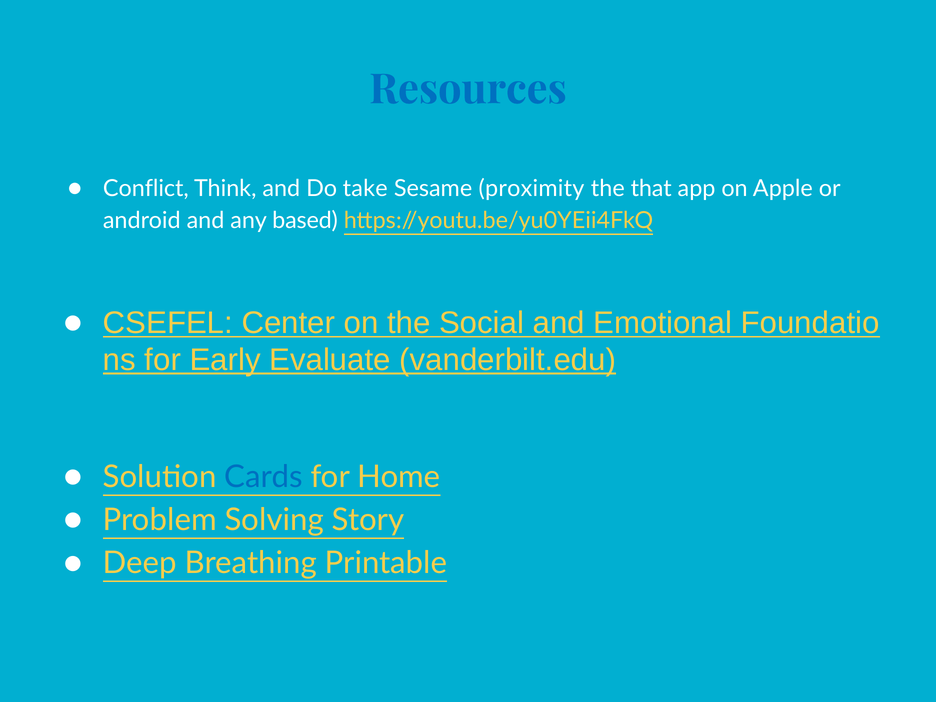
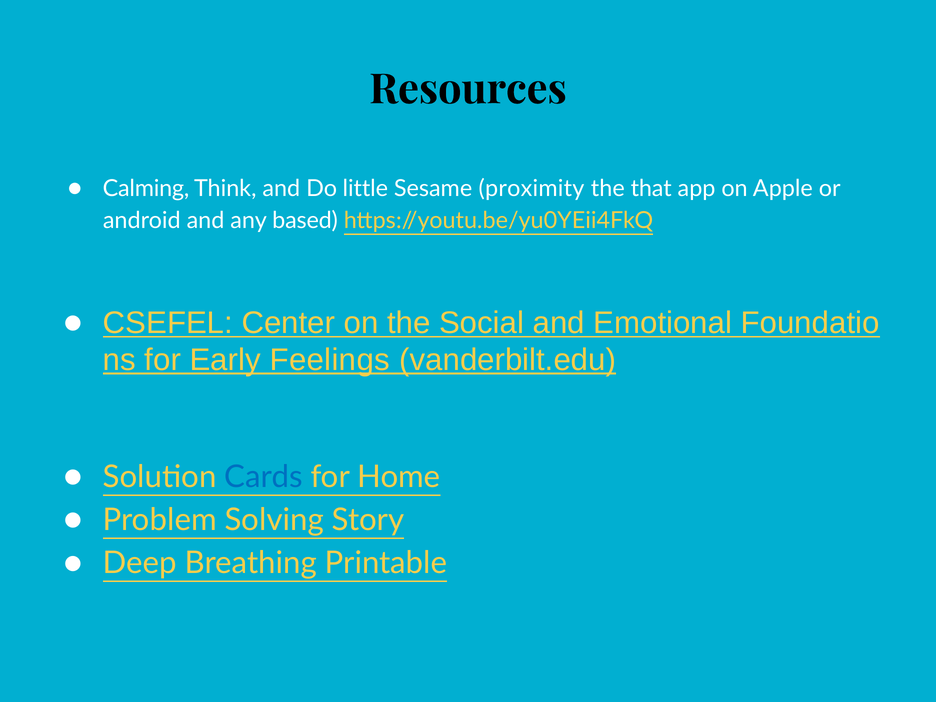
Resources colour: blue -> black
Conflict: Conflict -> Calming
take: take -> little
Evaluate: Evaluate -> Feelings
